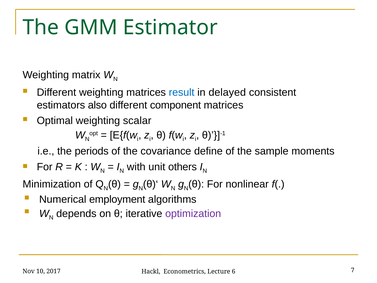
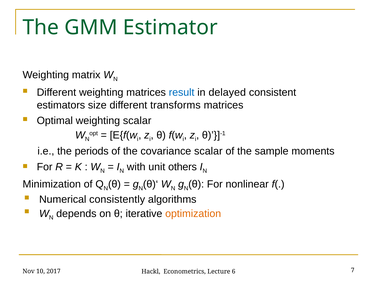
also: also -> size
component: component -> transforms
covariance define: define -> scalar
employment: employment -> consistently
optimization colour: purple -> orange
